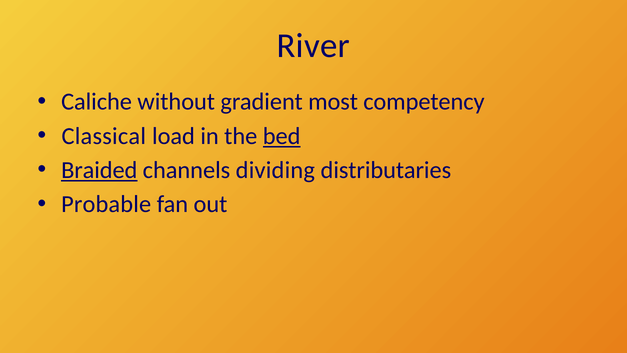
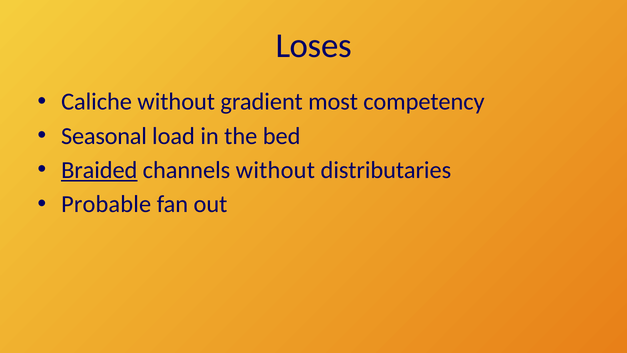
River: River -> Loses
Classical: Classical -> Seasonal
bed underline: present -> none
channels dividing: dividing -> without
